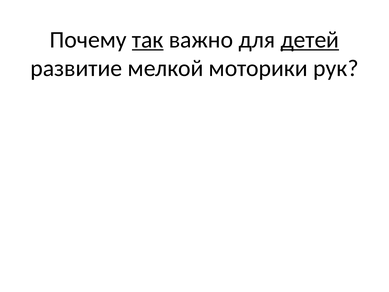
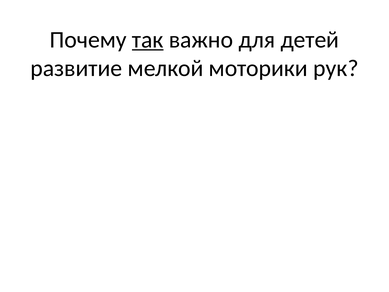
детей underline: present -> none
